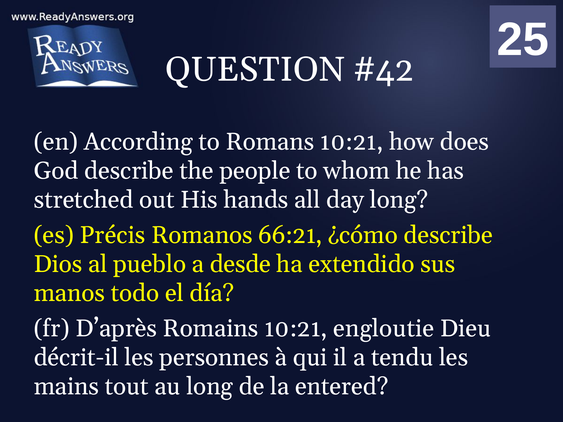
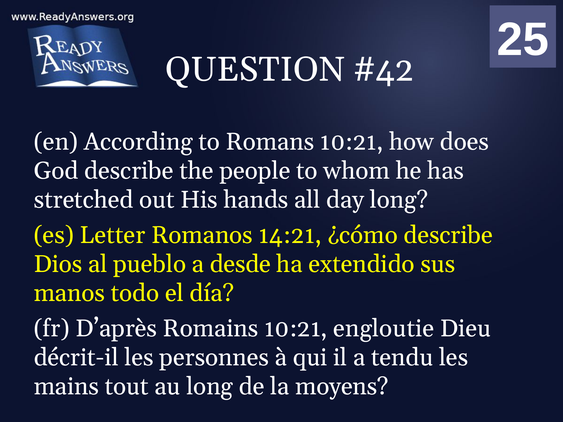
Précis: Précis -> Letter
66:21: 66:21 -> 14:21
entered: entered -> moyens
